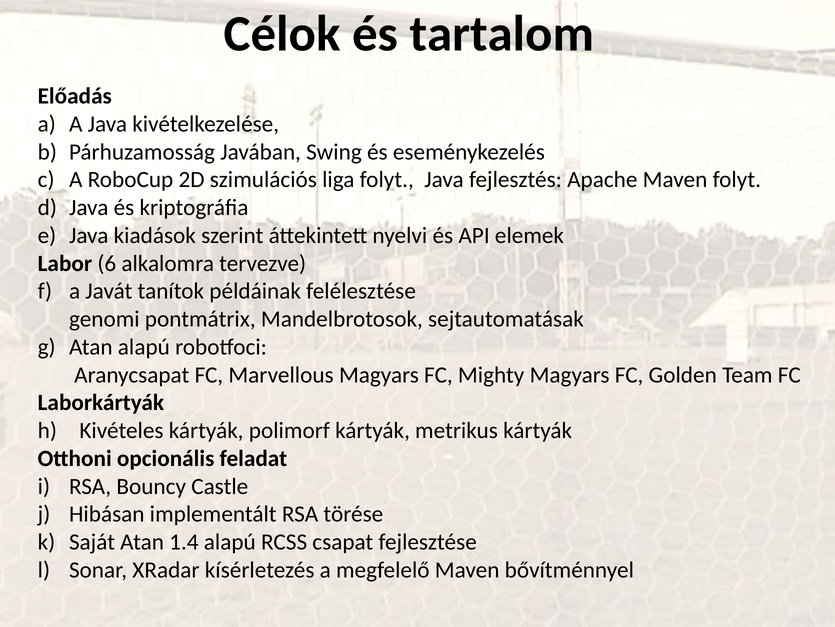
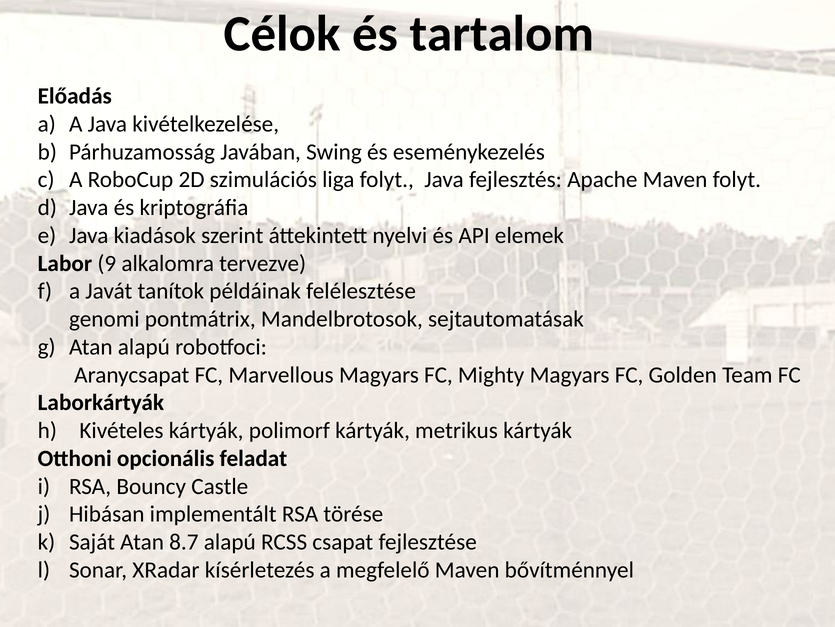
6: 6 -> 9
1.4: 1.4 -> 8.7
